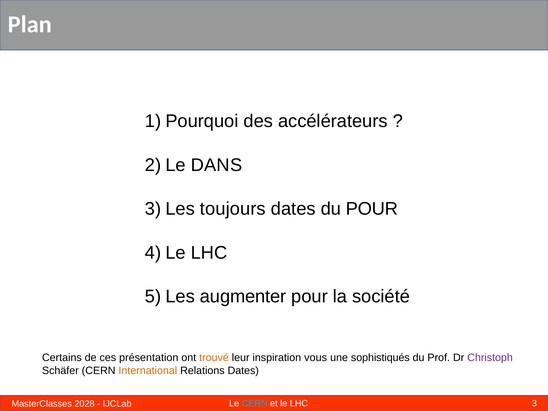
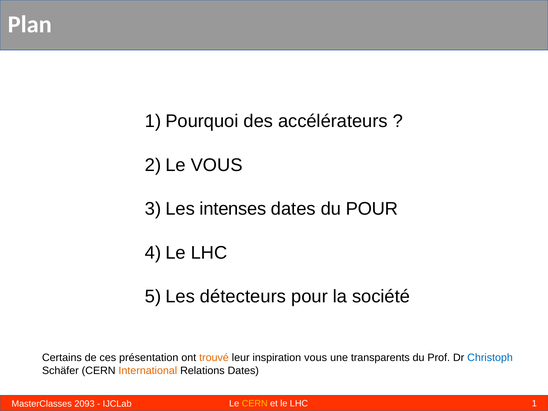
DANS at (217, 165): DANS -> VOUS
toujours: toujours -> intenses
augmenter: augmenter -> détecteurs
sophistiqués: sophistiqués -> transparents
Christoph colour: purple -> blue
2028: 2028 -> 2093
CERN at (255, 403) colour: light blue -> yellow
3: 3 -> 1
